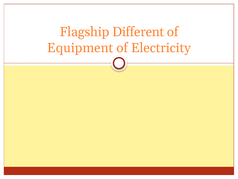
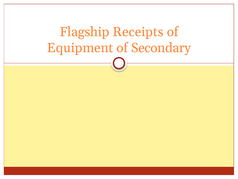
Different: Different -> Receipts
Electricity: Electricity -> Secondary
